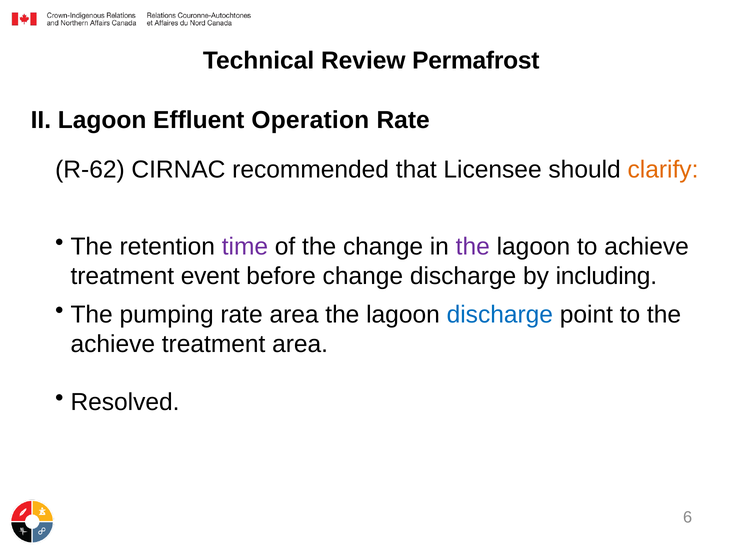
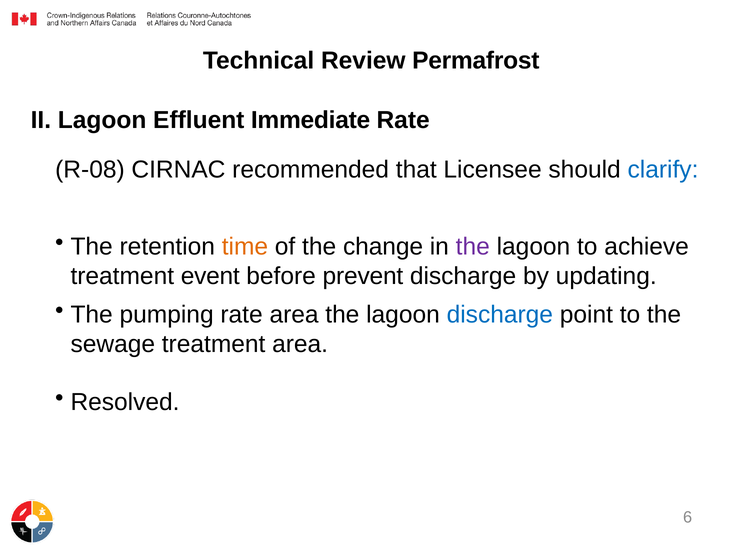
Operation: Operation -> Immediate
R-62: R-62 -> R-08
clarify colour: orange -> blue
time colour: purple -> orange
before change: change -> prevent
including: including -> updating
achieve at (113, 344): achieve -> sewage
